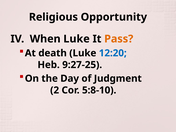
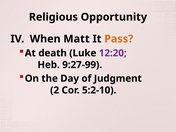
When Luke: Luke -> Matt
12:20 colour: blue -> purple
9:27-25: 9:27-25 -> 9:27-99
5:8-10: 5:8-10 -> 5:2-10
